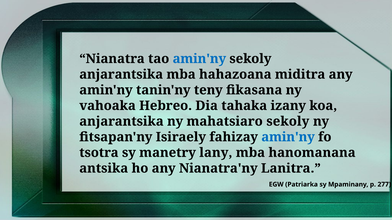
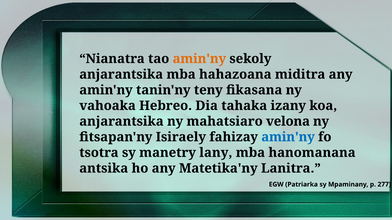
amin'ny at (199, 59) colour: blue -> orange
mahatsiaro sekoly: sekoly -> velona
Nianatra'ny: Nianatra'ny -> Matetika'ny
